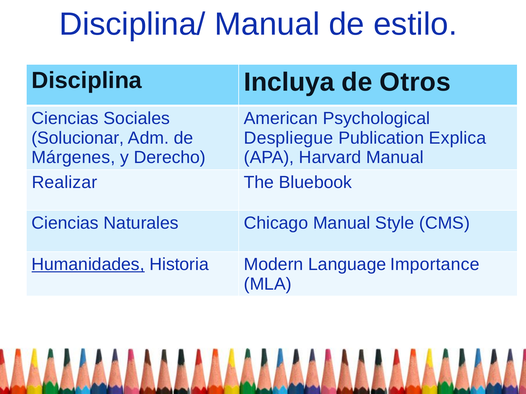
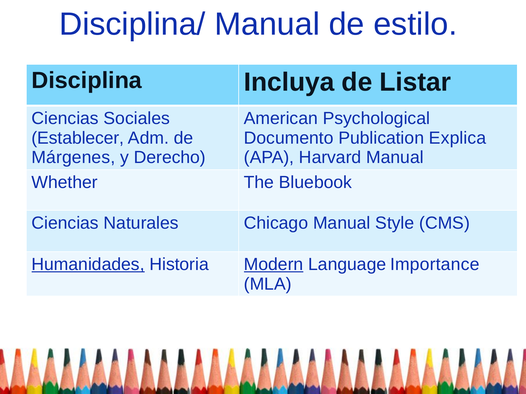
Otros: Otros -> Listar
Solucionar: Solucionar -> Establecer
Despliegue: Despliegue -> Documento
Realizar: Realizar -> Whether
Modern underline: none -> present
